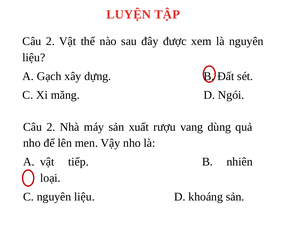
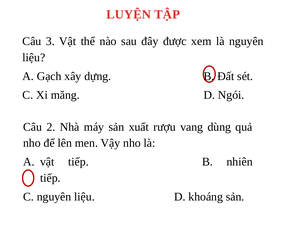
2 at (50, 41): 2 -> 3
loại at (50, 178): loại -> tiếp
